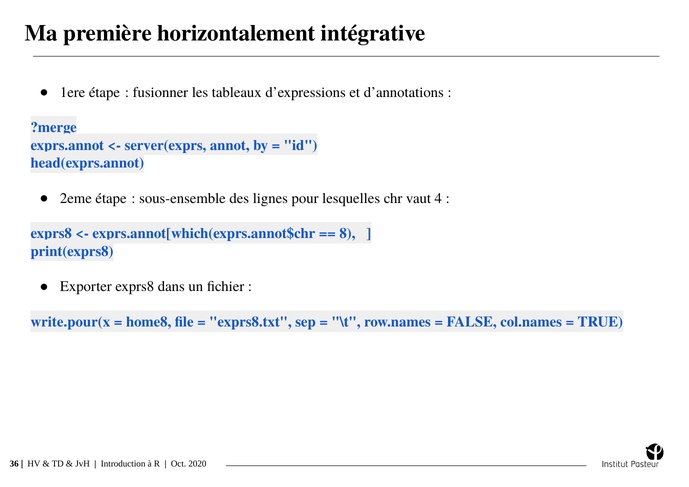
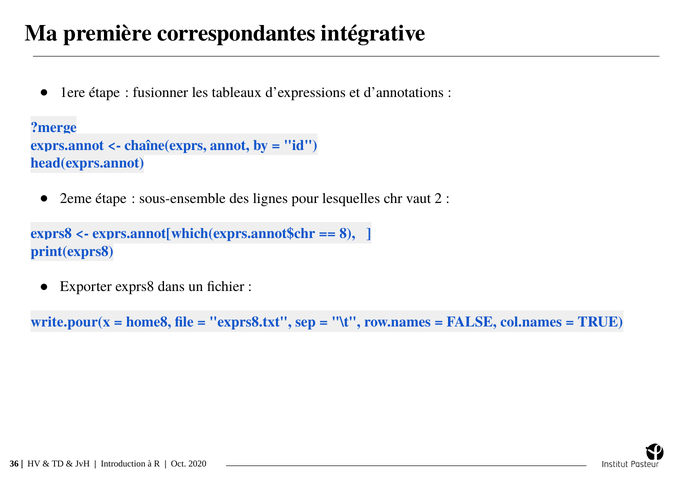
horizontalement: horizontalement -> correspondantes
server(exprs: server(exprs -> chaîne(exprs
4: 4 -> 2
